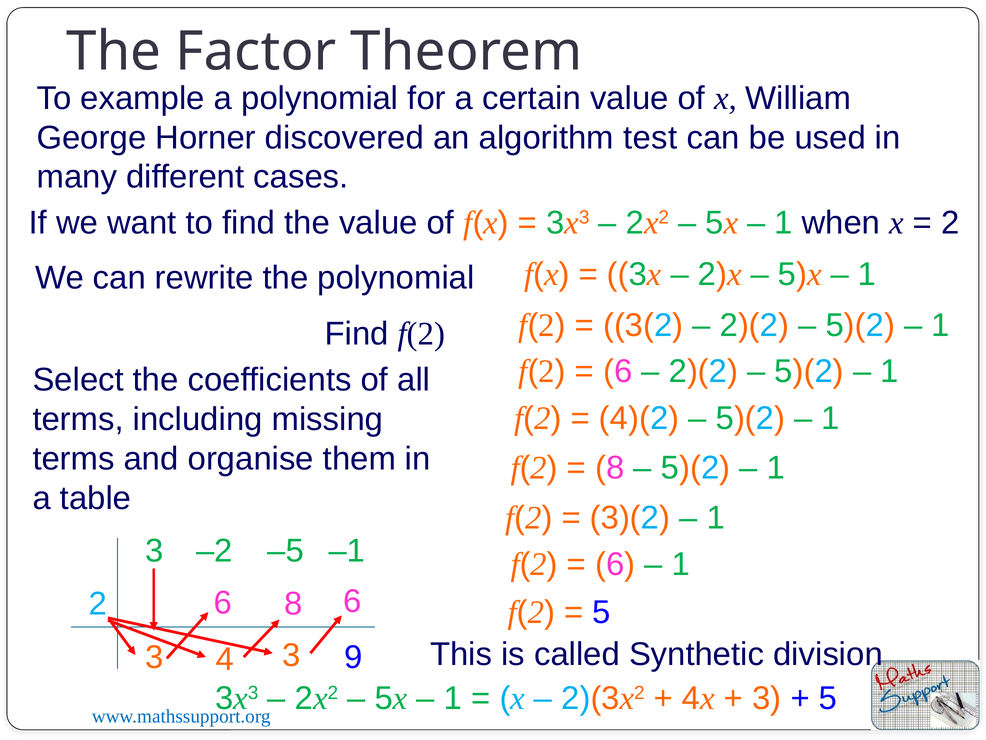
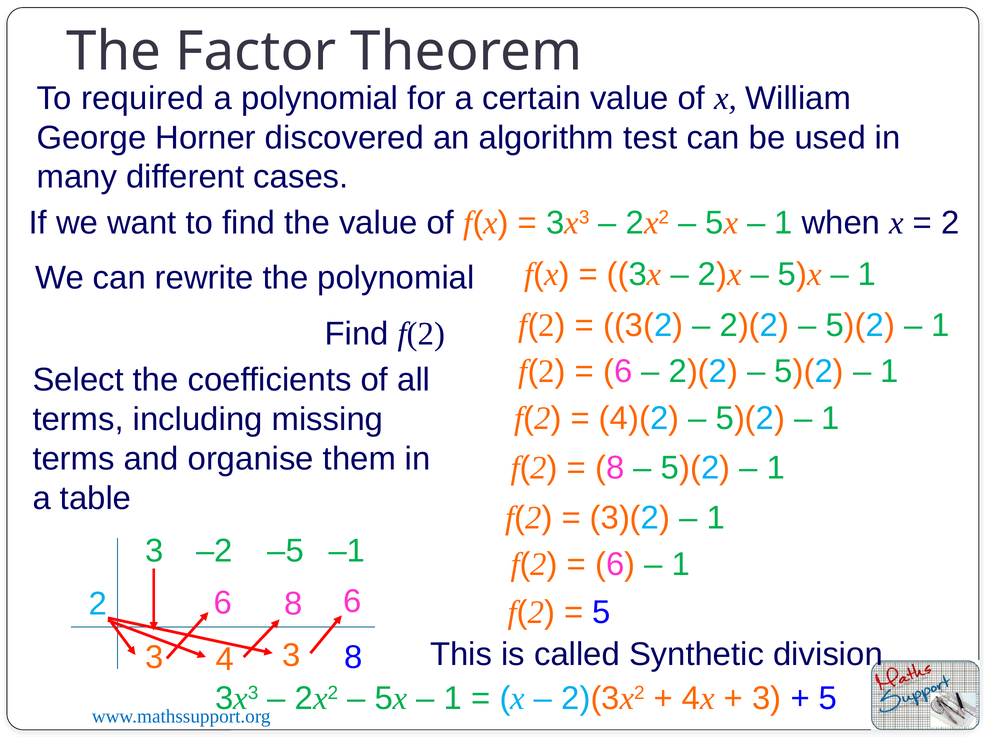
example: example -> required
3 9: 9 -> 8
